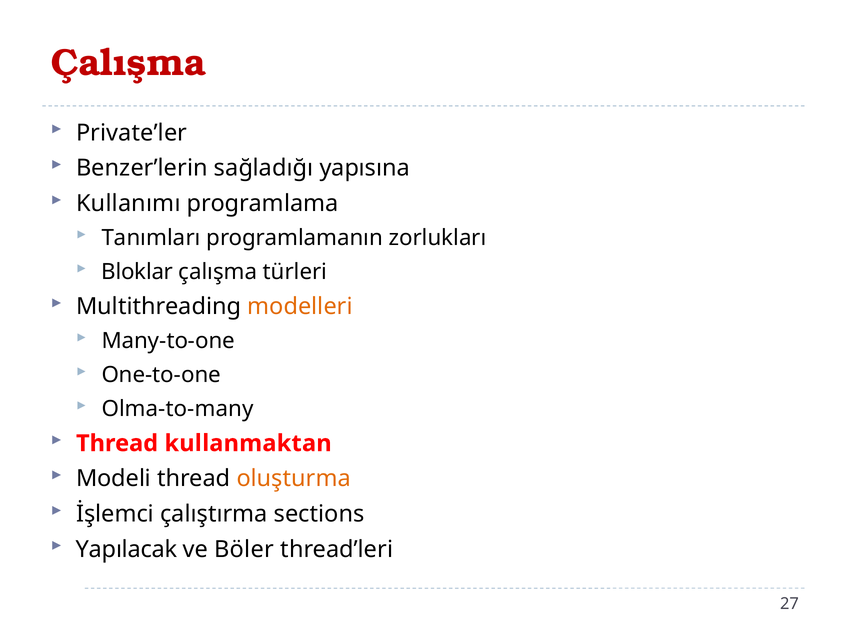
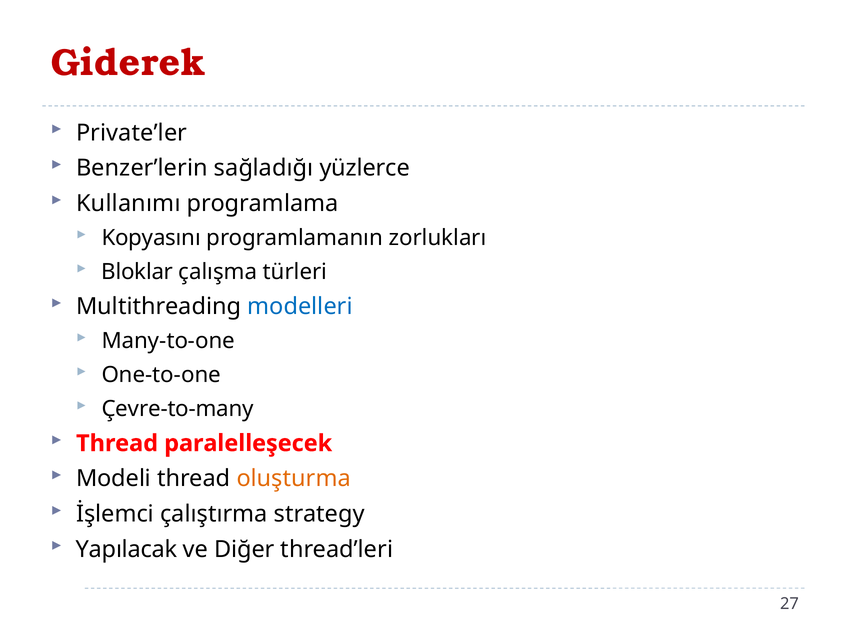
Çalışma at (128, 63): Çalışma -> Giderek
yapısına: yapısına -> yüzlerce
Tanımları: Tanımları -> Kopyasını
modelleri colour: orange -> blue
Olma-to-many: Olma-to-many -> Çevre-to-many
kullanmaktan: kullanmaktan -> paralelleşecek
sections: sections -> strategy
Böler: Böler -> Diğer
